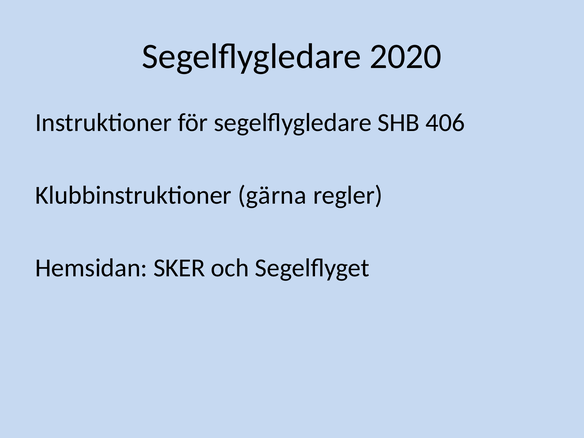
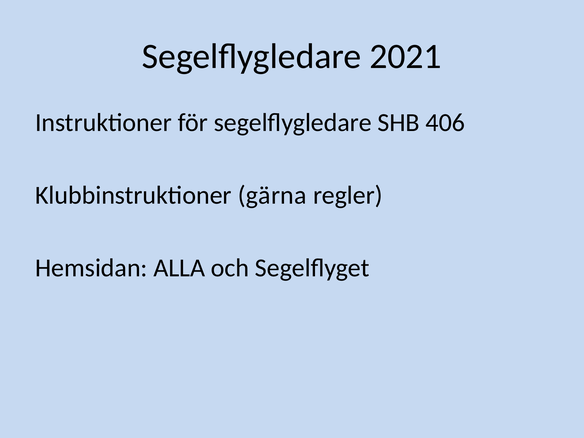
2020: 2020 -> 2021
SKER: SKER -> ALLA
